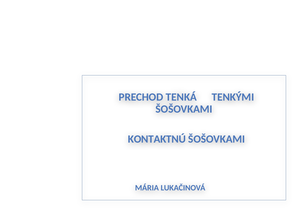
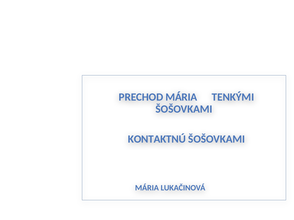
PRECHOD TENKÁ: TENKÁ -> MÁRIA
